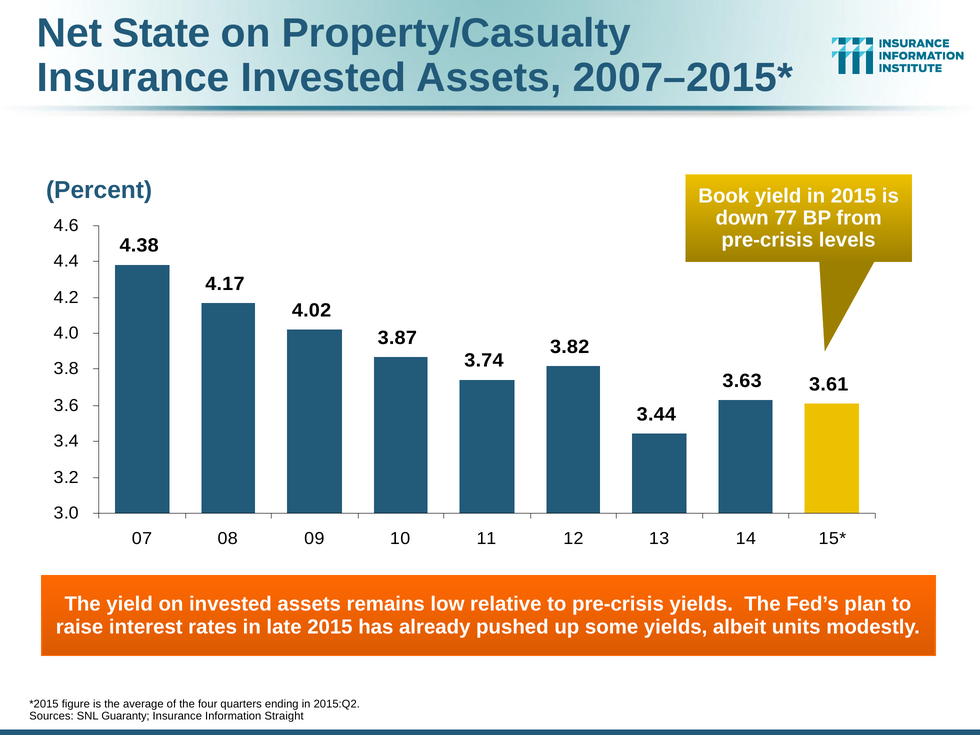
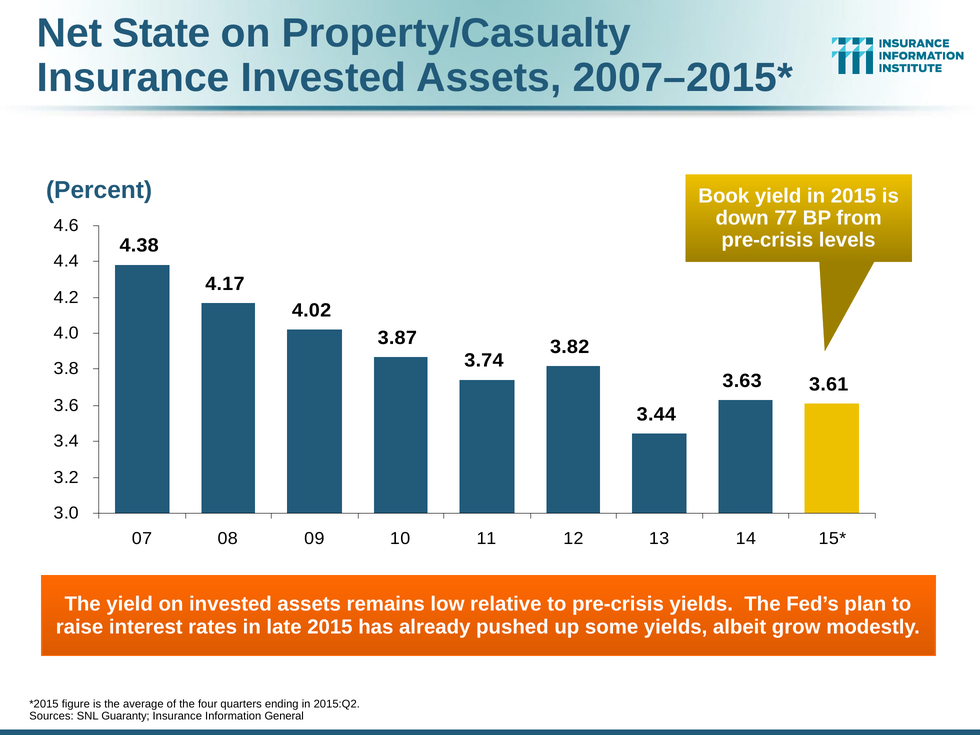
units: units -> grow
Straight: Straight -> General
